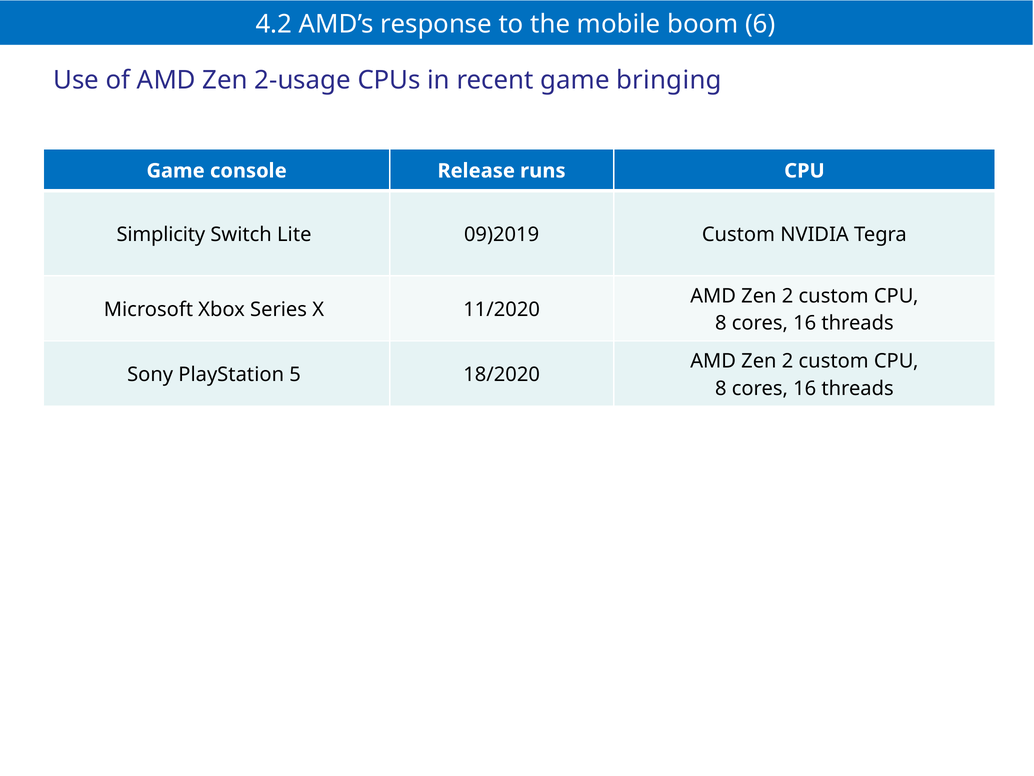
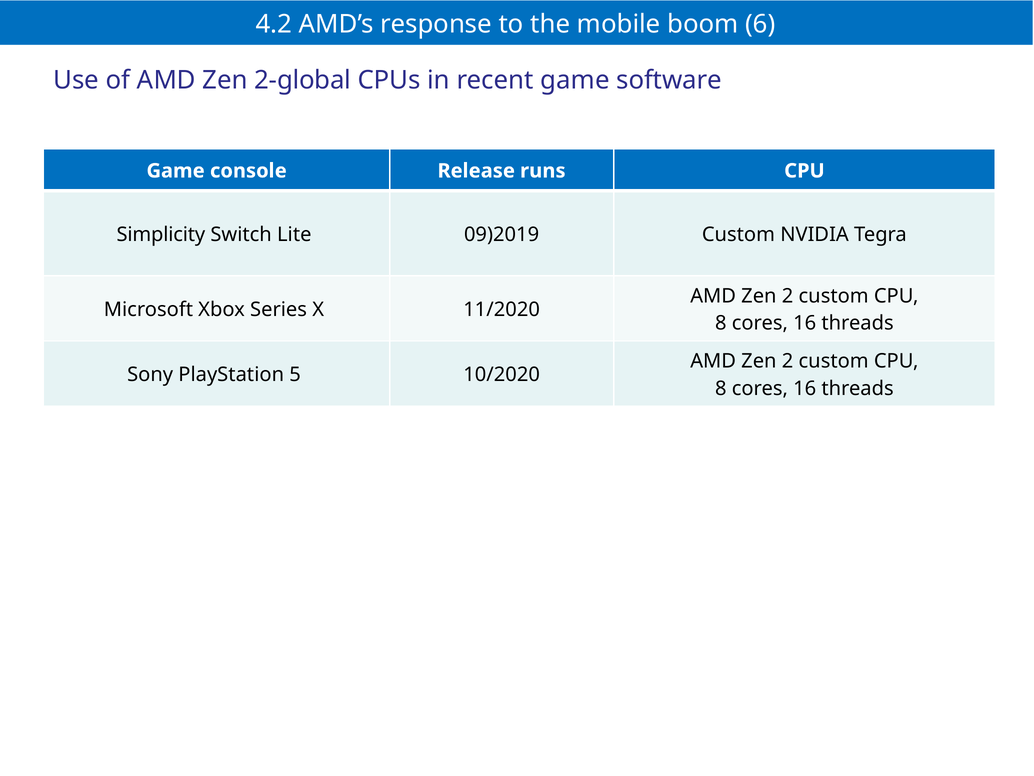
2-usage: 2-usage -> 2-global
bringing: bringing -> software
18/2020: 18/2020 -> 10/2020
